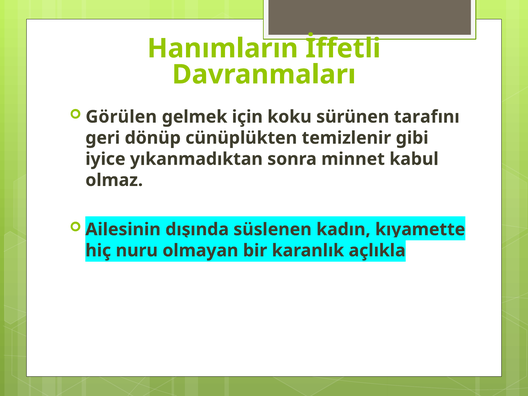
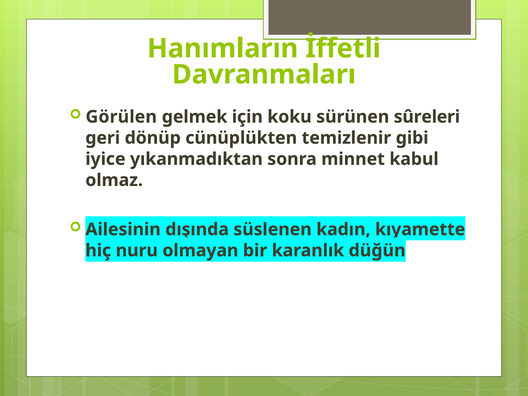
tarafını: tarafını -> sûreleri
açlıkla: açlıkla -> düğün
